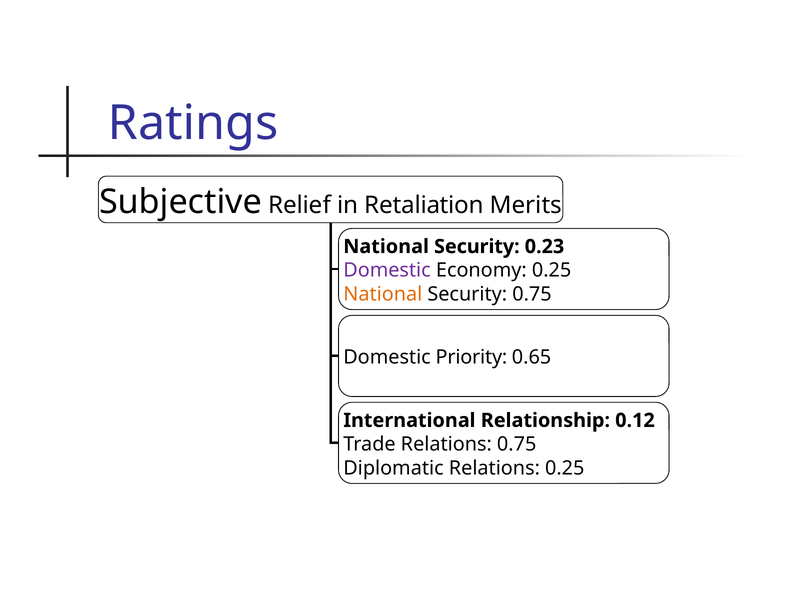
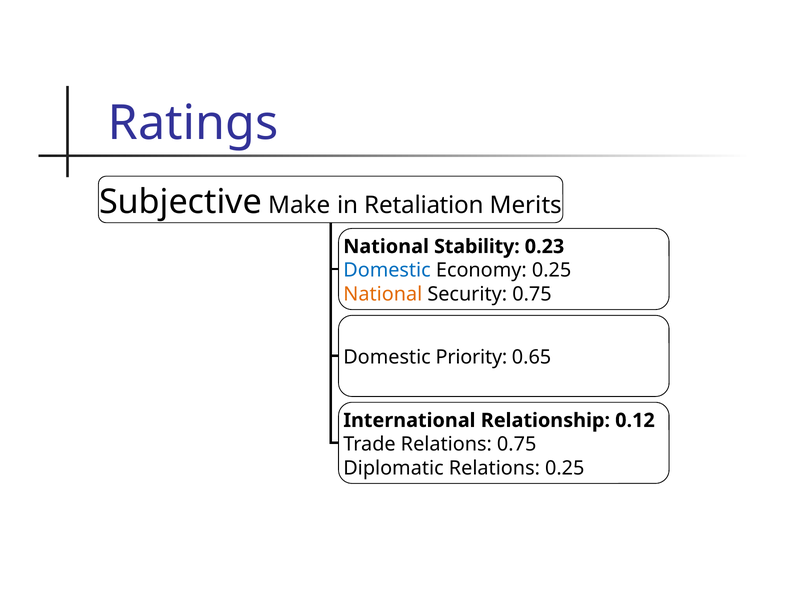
Relief: Relief -> Make
Security at (477, 247): Security -> Stability
Domestic at (387, 271) colour: purple -> blue
